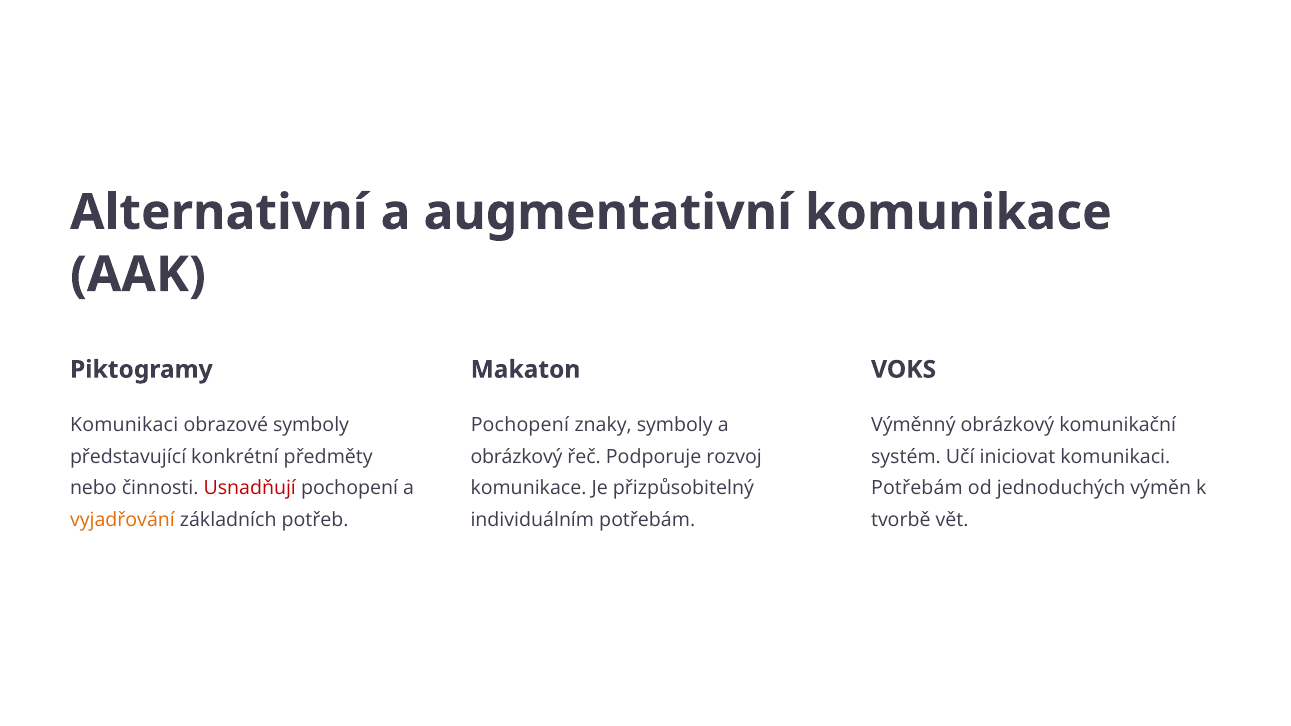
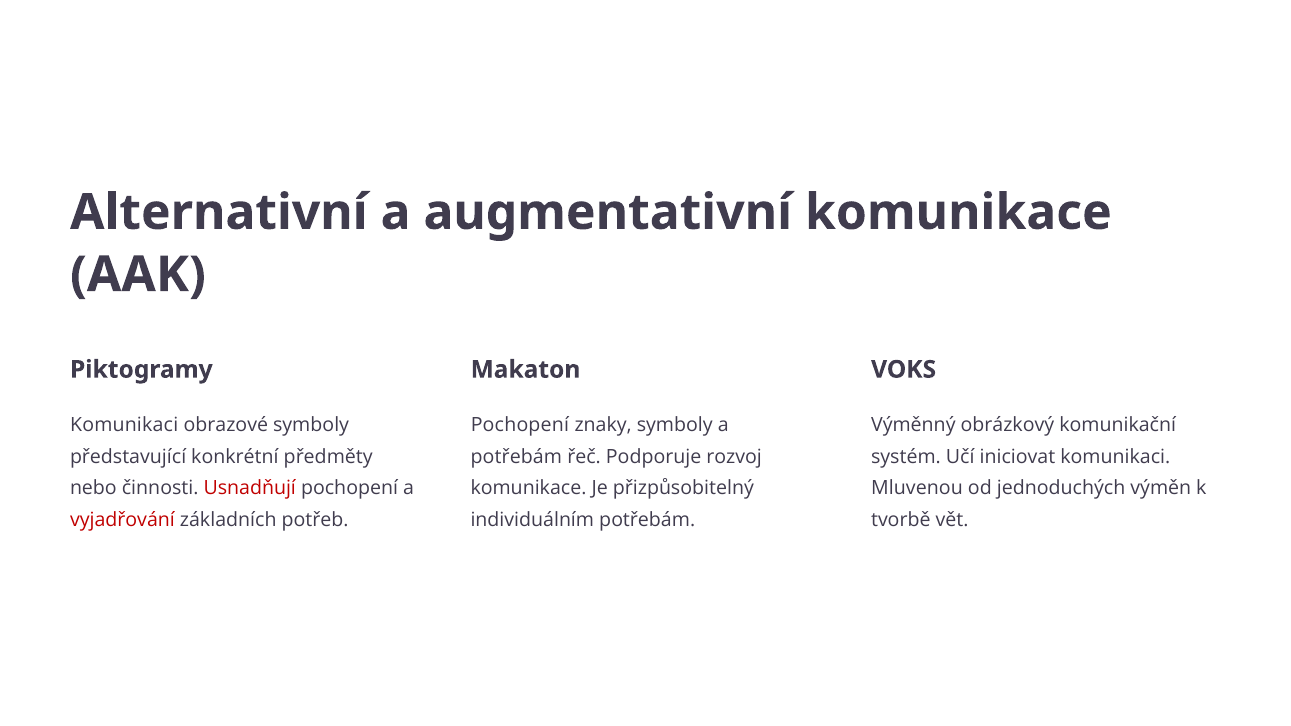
obrázkový at (516, 457): obrázkový -> potřebám
Potřebám at (917, 489): Potřebám -> Mluvenou
vyjadřování colour: orange -> red
